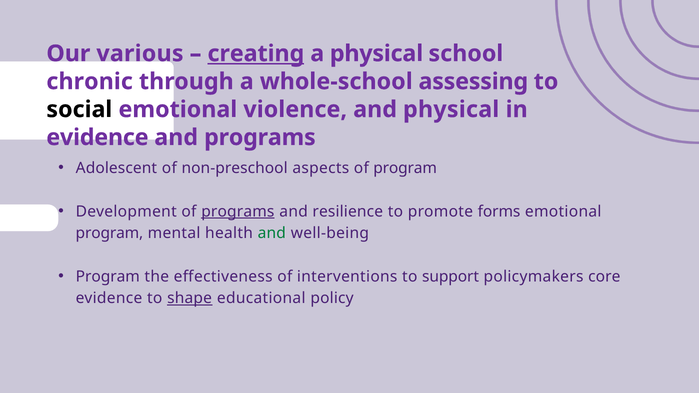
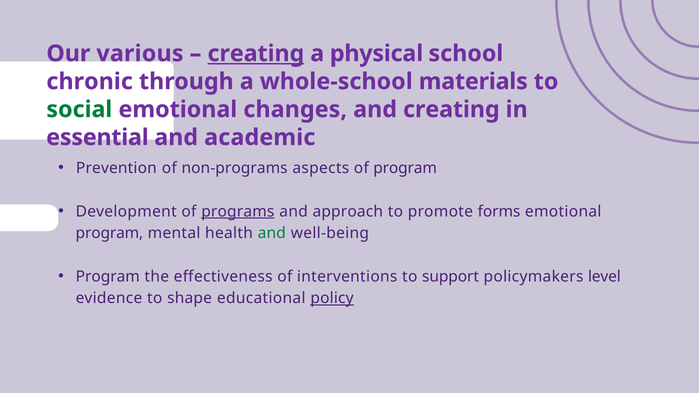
assessing: assessing -> materials
social colour: black -> green
violence: violence -> changes
and physical: physical -> creating
evidence at (97, 137): evidence -> essential
and programs: programs -> academic
Adolescent: Adolescent -> Prevention
non-preschool: non-preschool -> non-programs
resilience: resilience -> approach
core: core -> level
shape underline: present -> none
policy underline: none -> present
